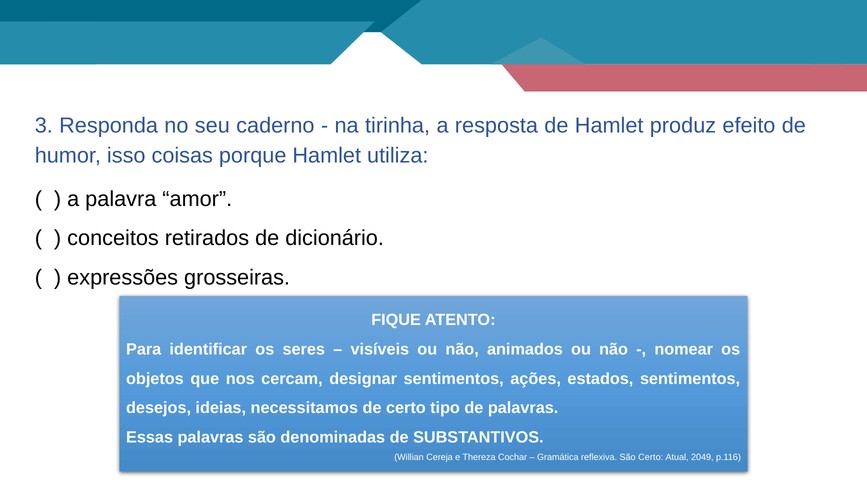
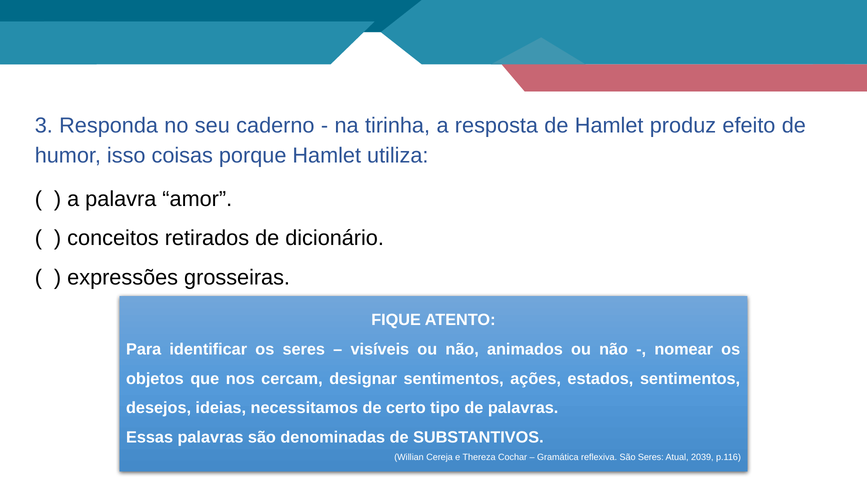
São Certo: Certo -> Seres
2049: 2049 -> 2039
